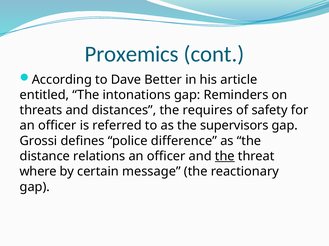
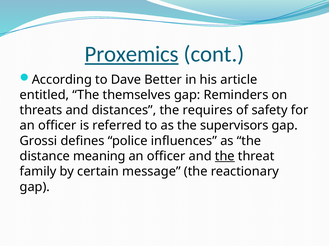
Proxemics underline: none -> present
intonations: intonations -> themselves
difference: difference -> influences
relations: relations -> meaning
where: where -> family
